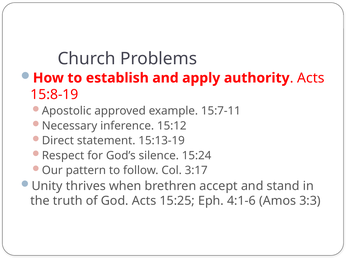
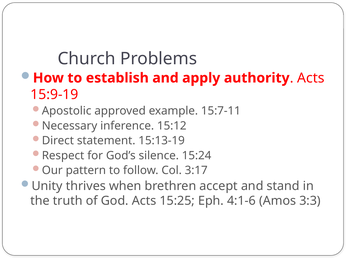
15:8-19: 15:8-19 -> 15:9-19
